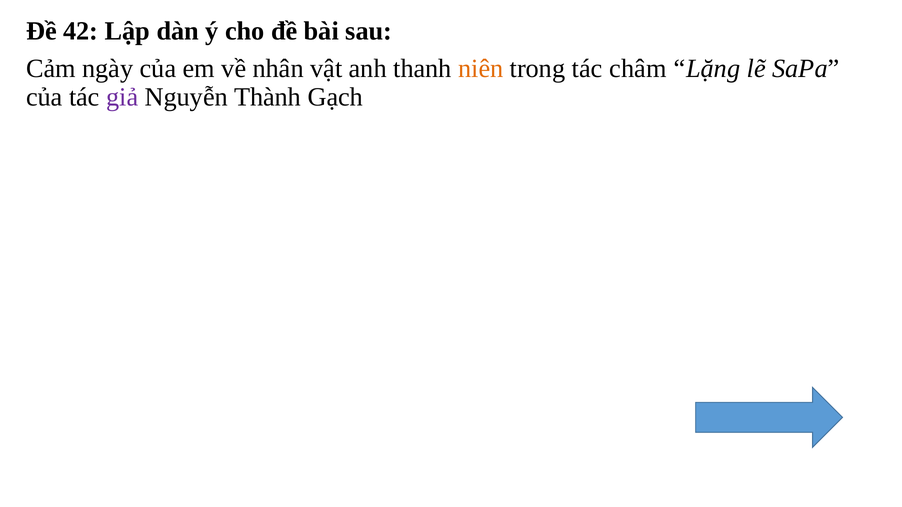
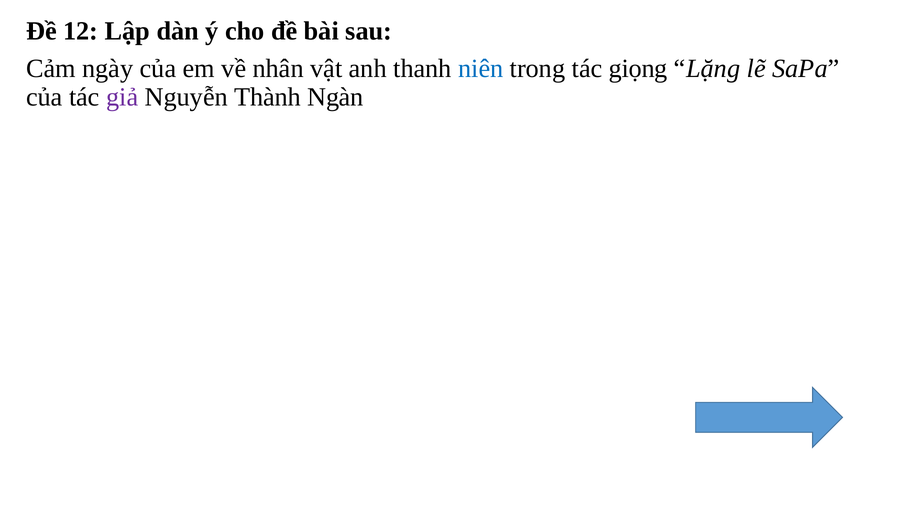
42: 42 -> 12
niên colour: orange -> blue
châm: châm -> giọng
Gạch: Gạch -> Ngàn
